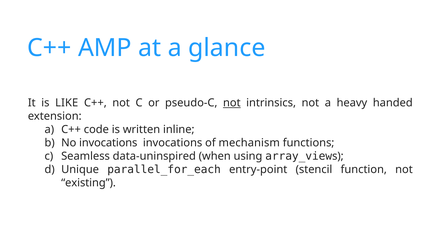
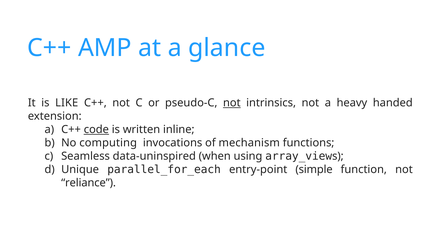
code underline: none -> present
No invocations: invocations -> computing
stencil: stencil -> simple
existing: existing -> reliance
